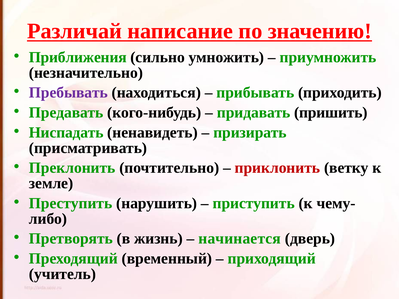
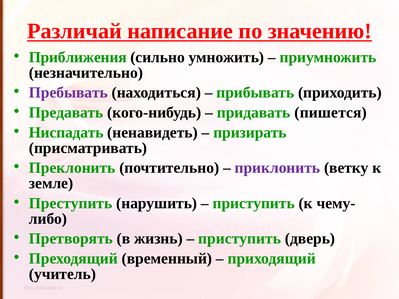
пришить: пришить -> пишется
приклонить colour: red -> purple
начинается at (240, 239): начинается -> приступить
